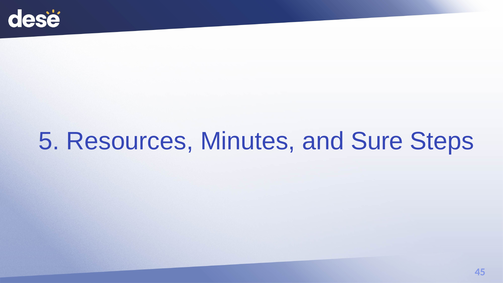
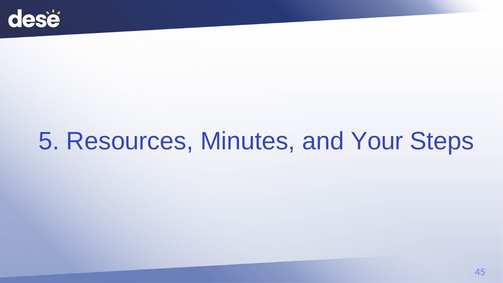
Sure: Sure -> Your
